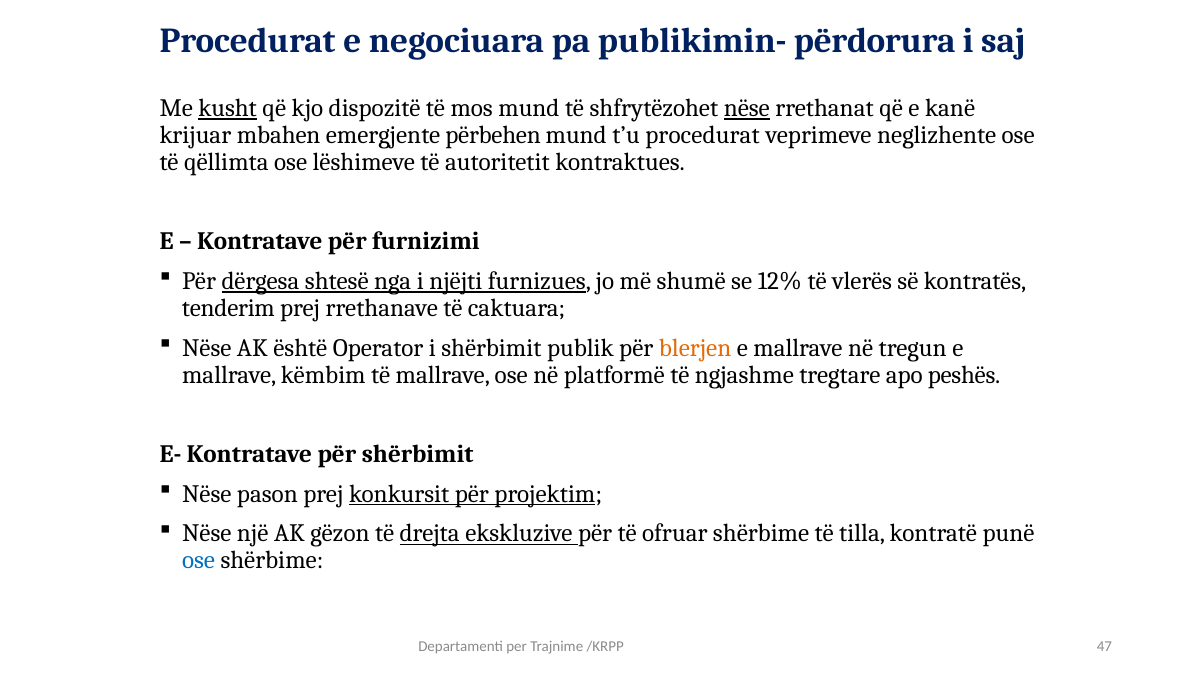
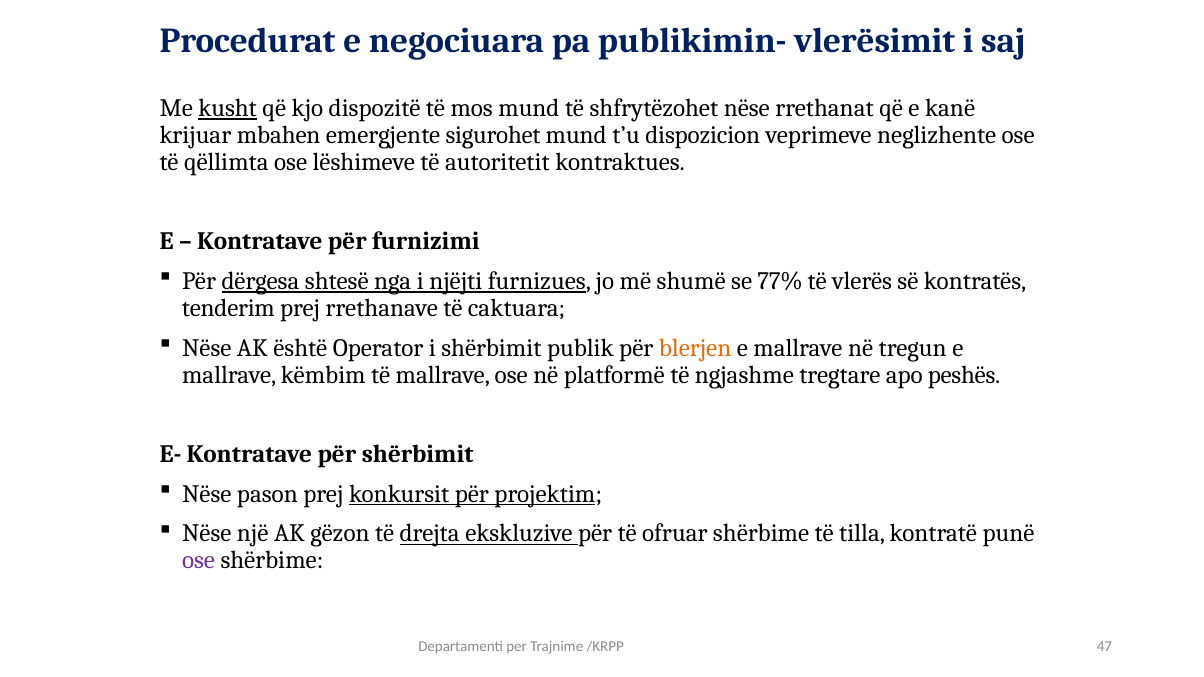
përdorura: përdorura -> vlerësimit
nëse at (747, 108) underline: present -> none
përbehen: përbehen -> sigurohet
t’u procedurat: procedurat -> dispozicion
12%: 12% -> 77%
ose at (199, 561) colour: blue -> purple
